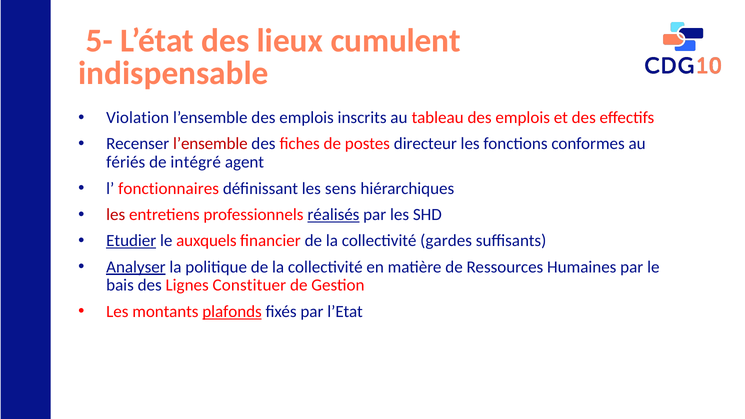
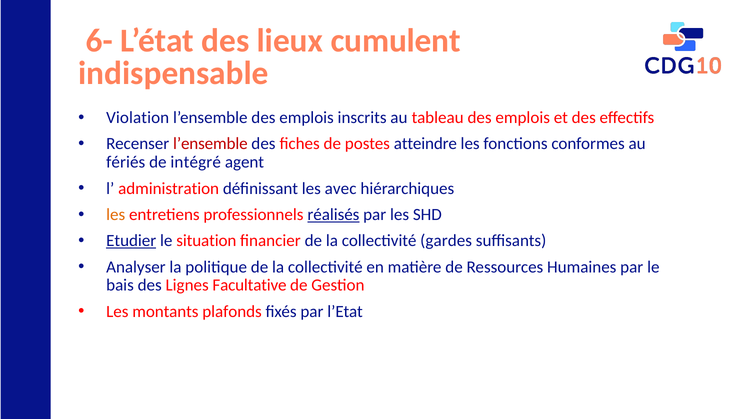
5-: 5- -> 6-
directeur: directeur -> atteindre
fonctionnaires: fonctionnaires -> administration
sens: sens -> avec
les at (116, 215) colour: red -> orange
auxquels: auxquels -> situation
Analyser underline: present -> none
Constituer: Constituer -> Facultative
plafonds underline: present -> none
